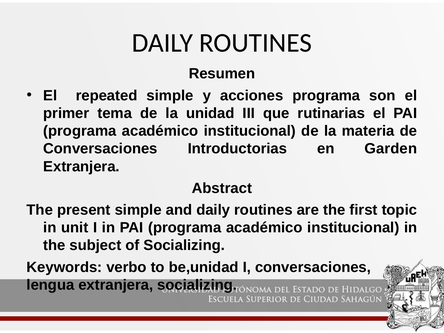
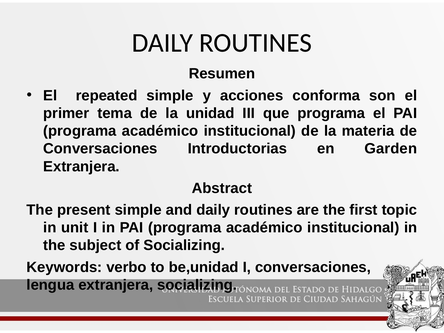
acciones programa: programa -> conforma
que rutinarias: rutinarias -> programa
